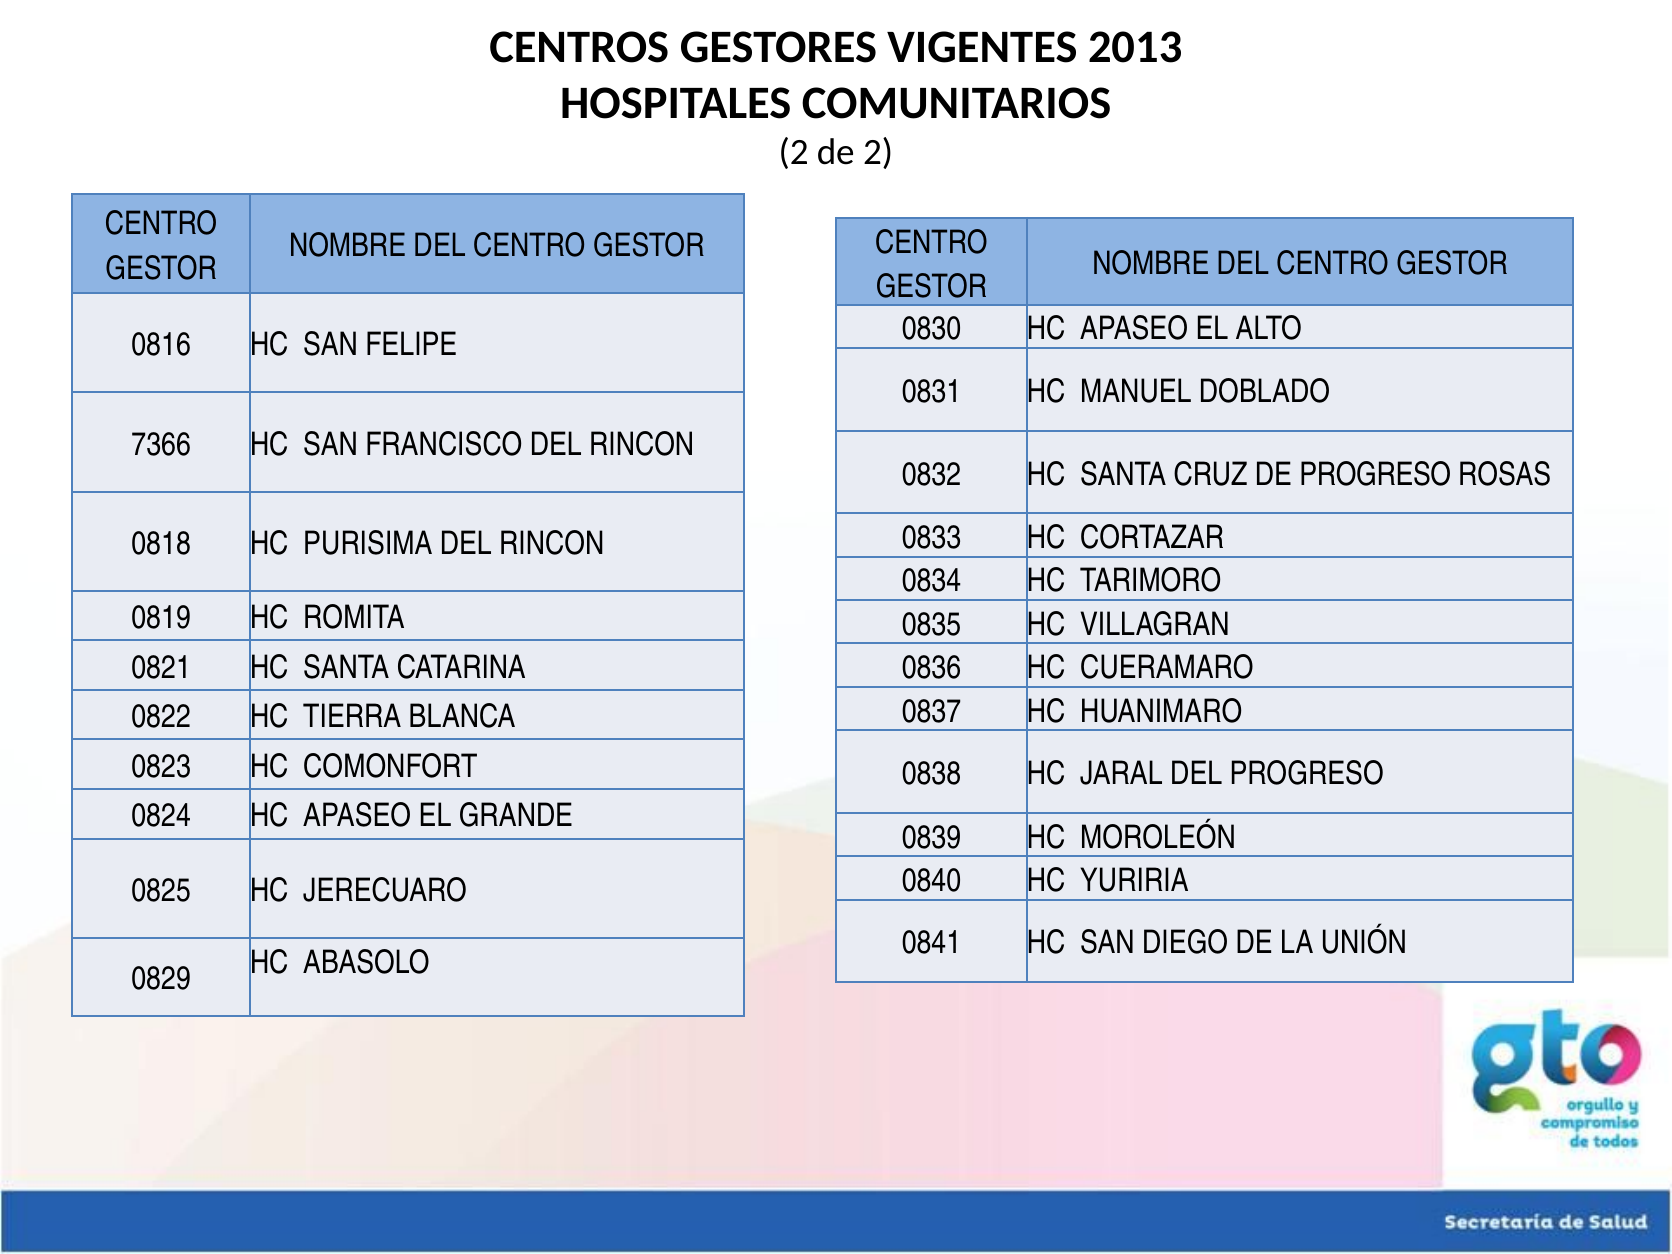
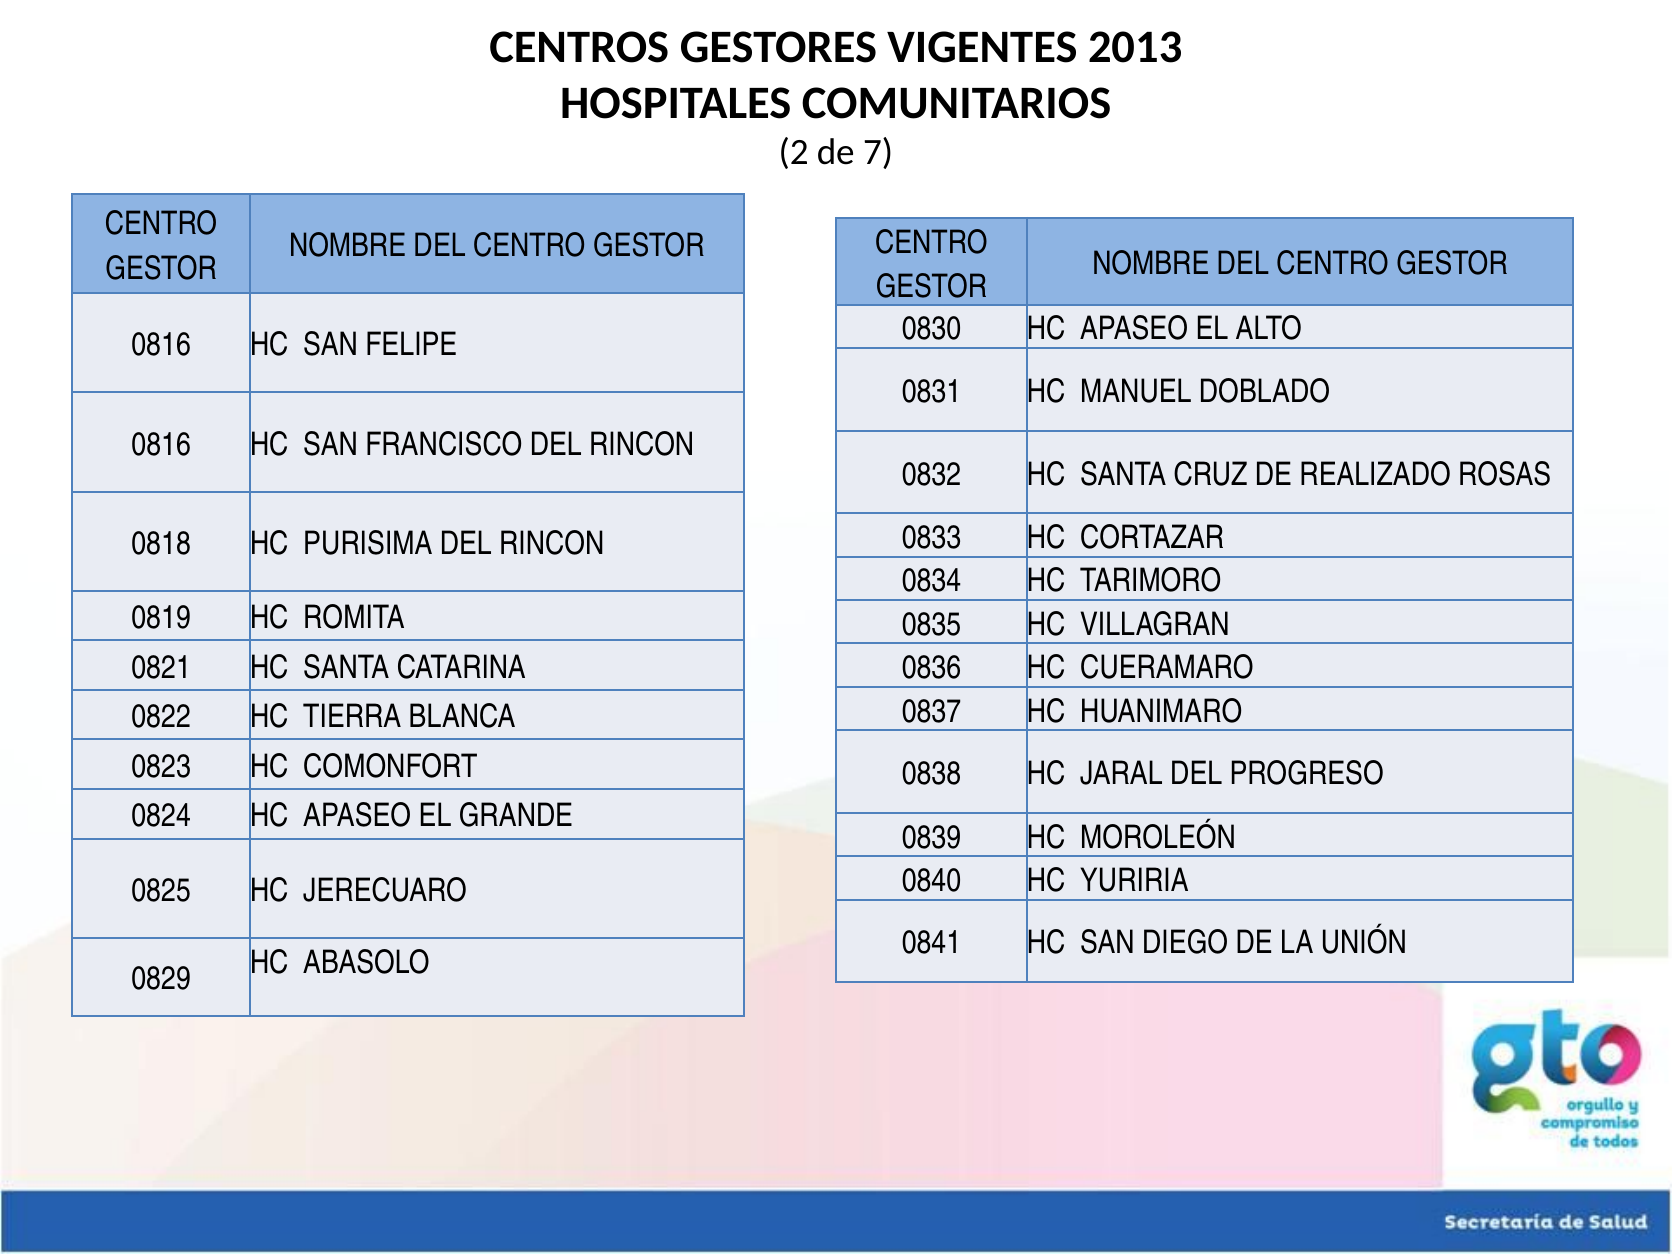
de 2: 2 -> 7
7366 at (161, 444): 7366 -> 0816
DE PROGRESO: PROGRESO -> REALIZADO
